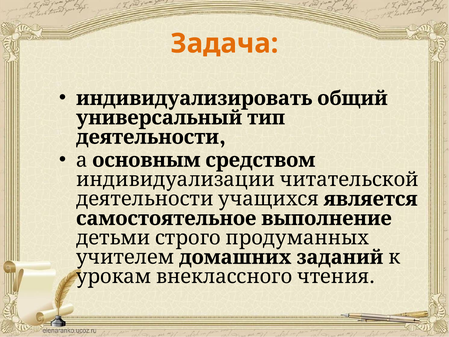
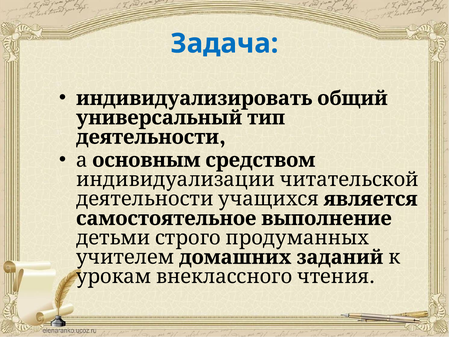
Задача colour: orange -> blue
